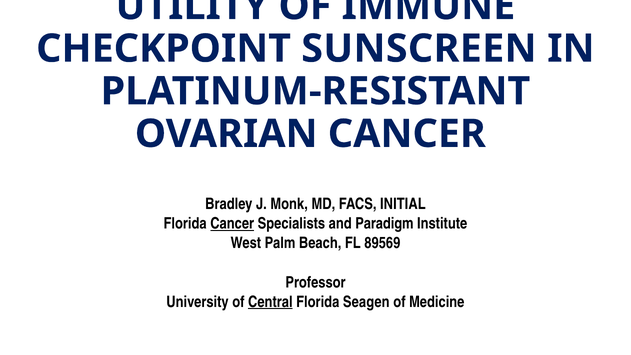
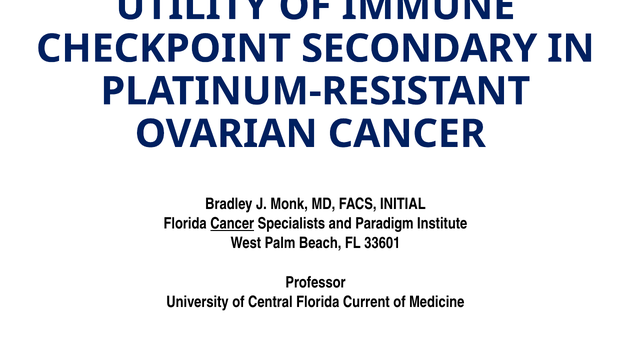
SUNSCREEN: SUNSCREEN -> SECONDARY
89569: 89569 -> 33601
Central underline: present -> none
Seagen: Seagen -> Current
